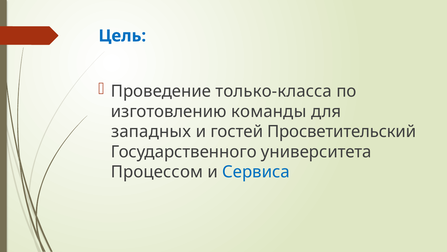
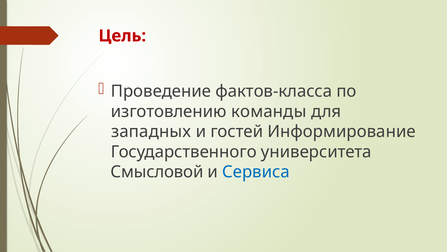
Цель colour: blue -> red
только-класса: только-класса -> фактов-класса
Просветительский: Просветительский -> Информирование
Процессом: Процессом -> Смысловой
